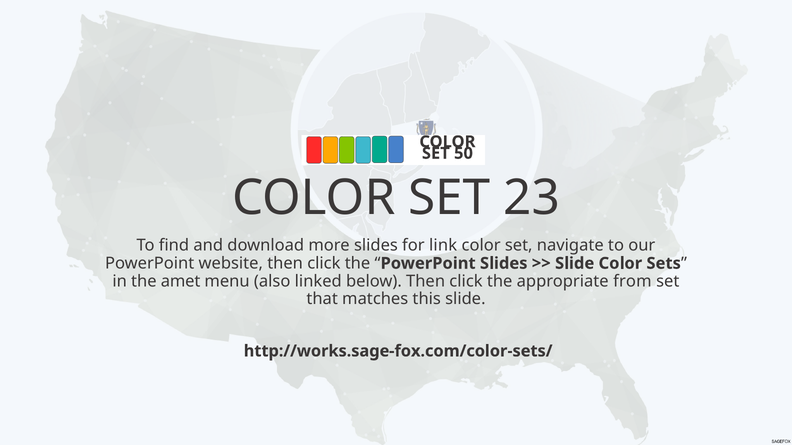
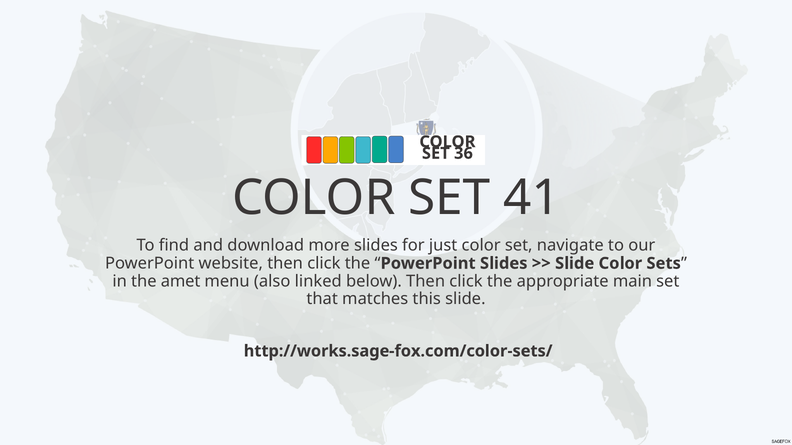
50: 50 -> 36
23: 23 -> 41
link: link -> just
from: from -> main
